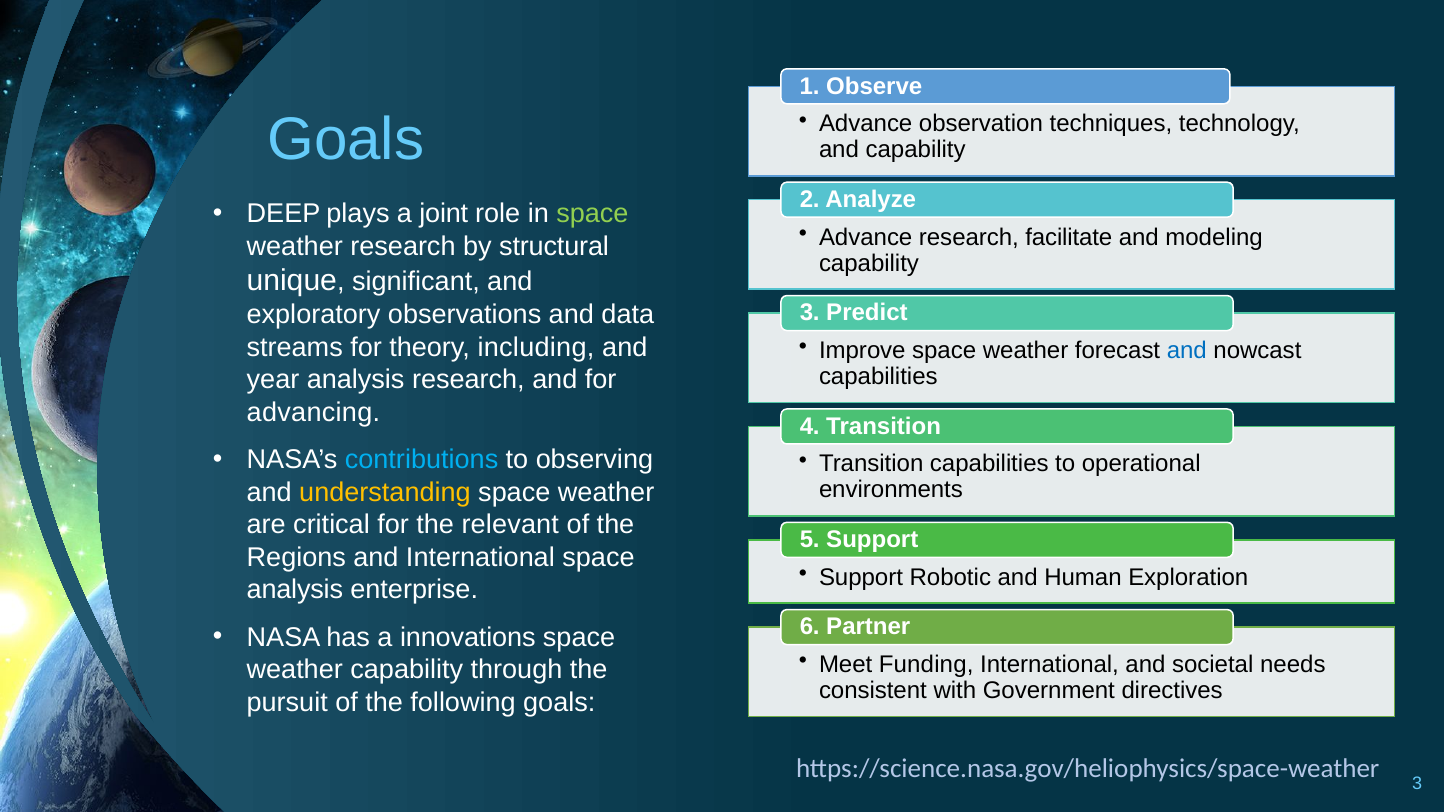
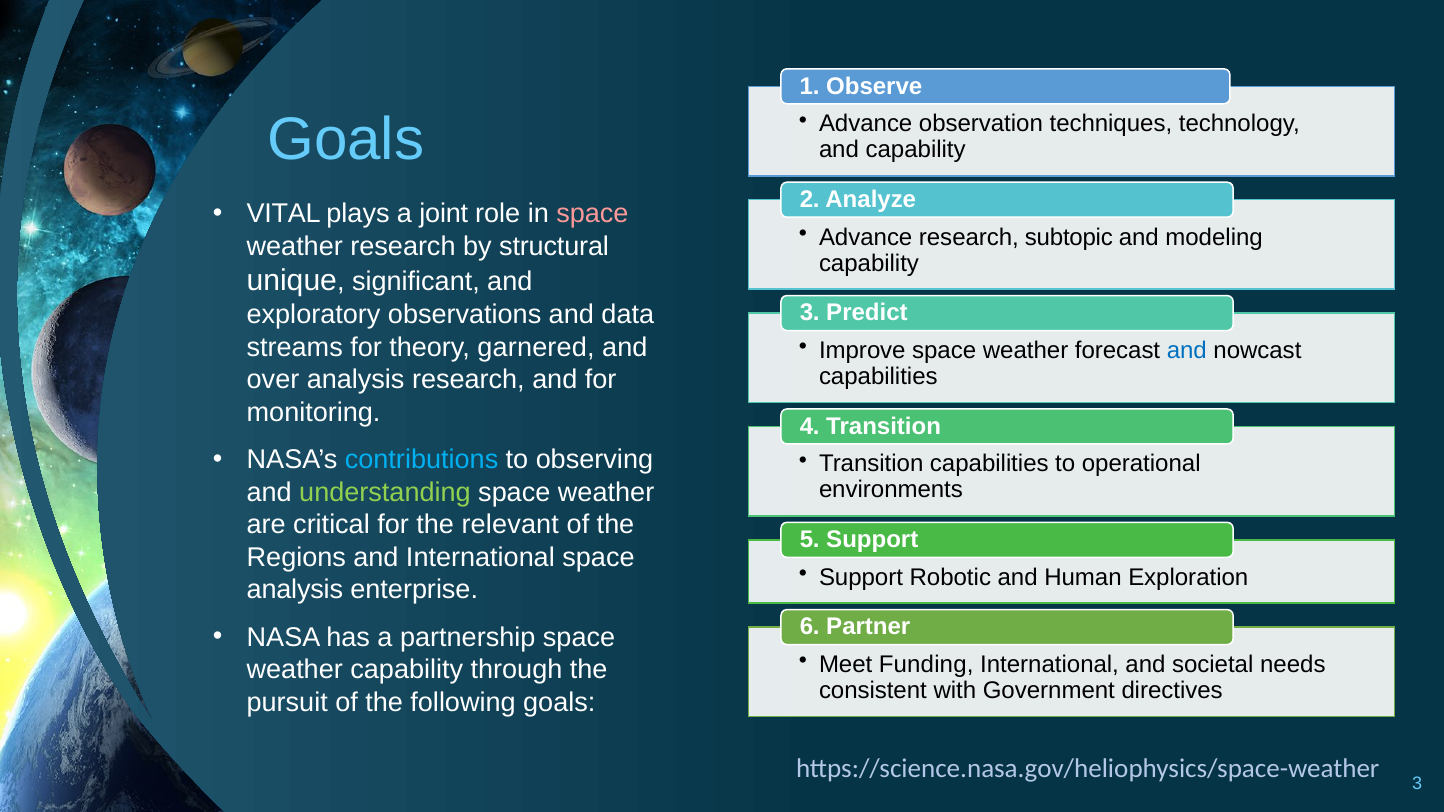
DEEP: DEEP -> VITAL
space at (592, 214) colour: light green -> pink
facilitate: facilitate -> subtopic
including: including -> garnered
year: year -> over
advancing: advancing -> monitoring
understanding colour: yellow -> light green
innovations: innovations -> partnership
